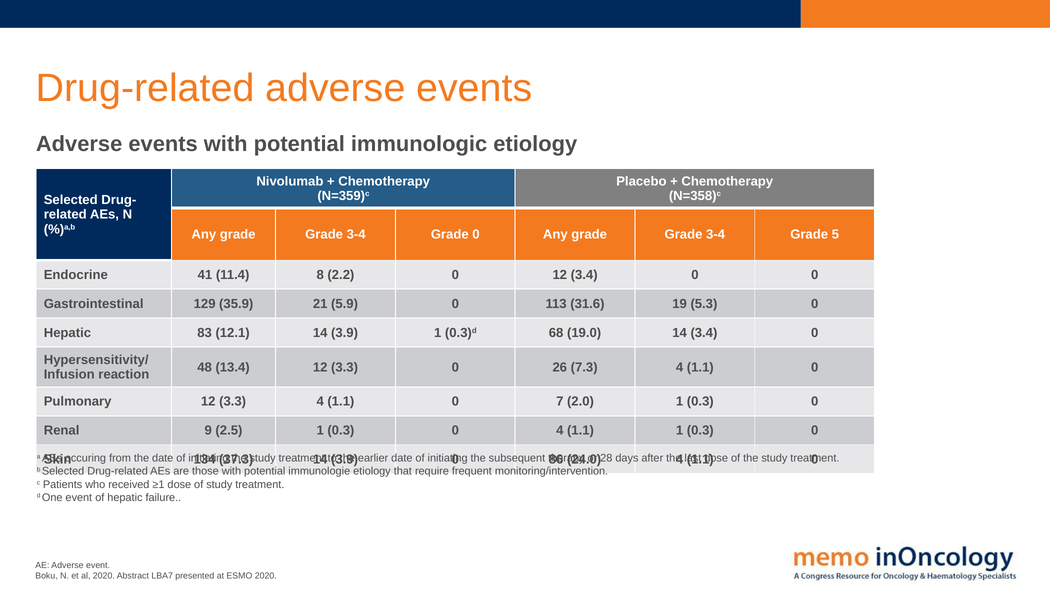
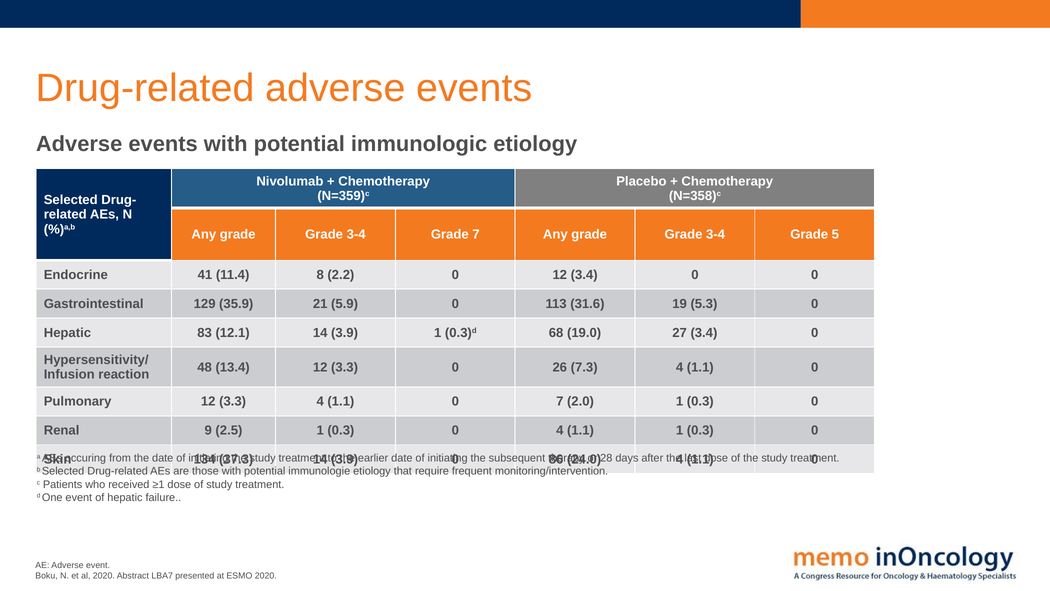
Grade 0: 0 -> 7
19.0 14: 14 -> 27
